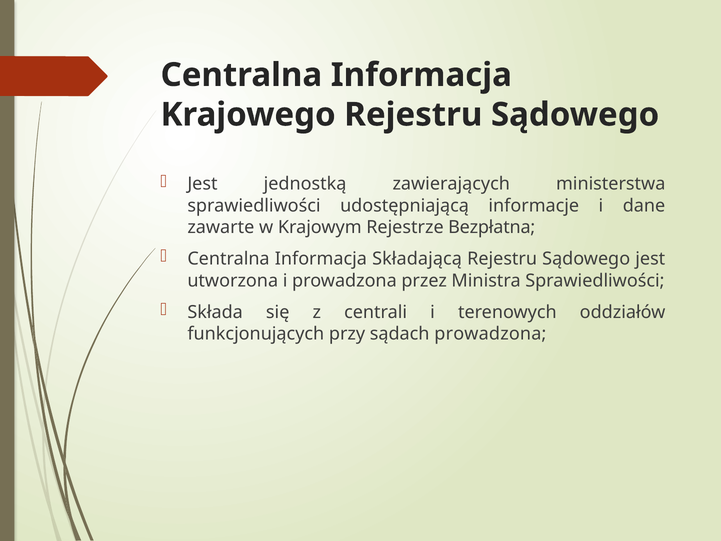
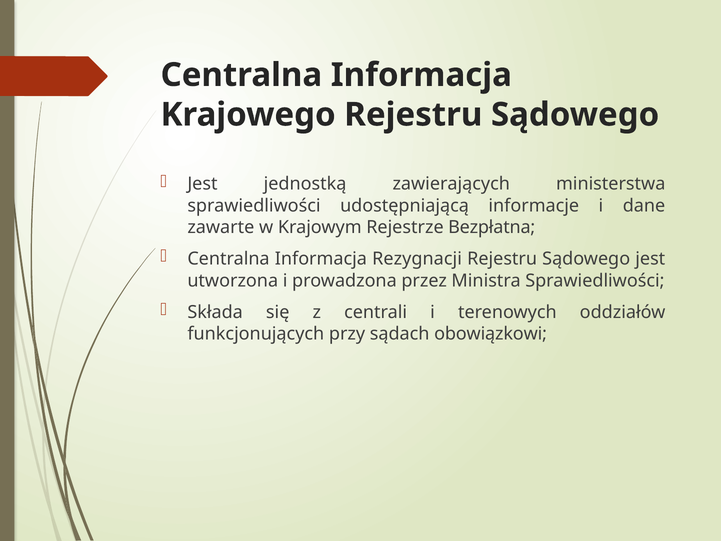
Składającą: Składającą -> Rezygnacji
sądach prowadzona: prowadzona -> obowiązkowi
